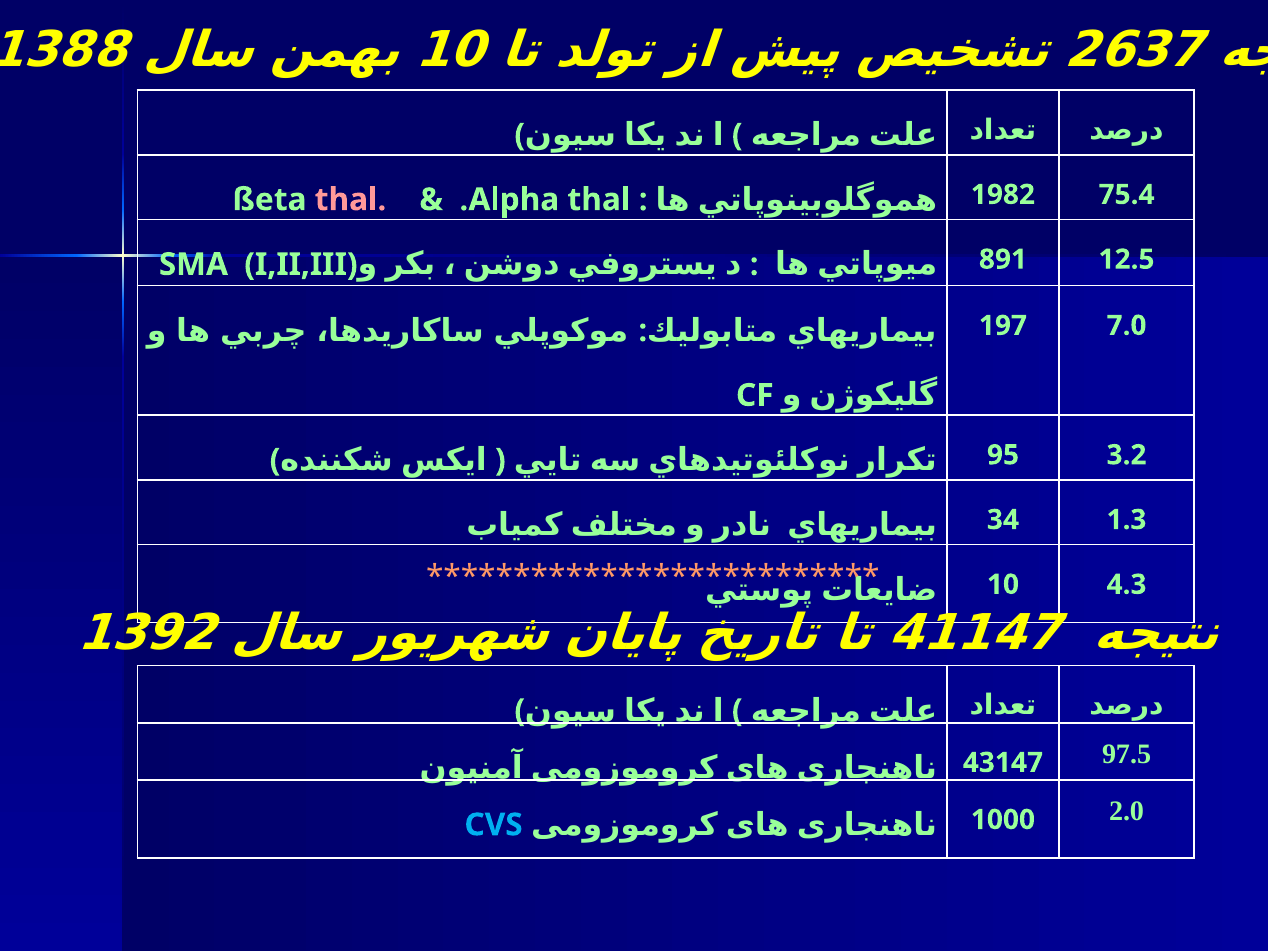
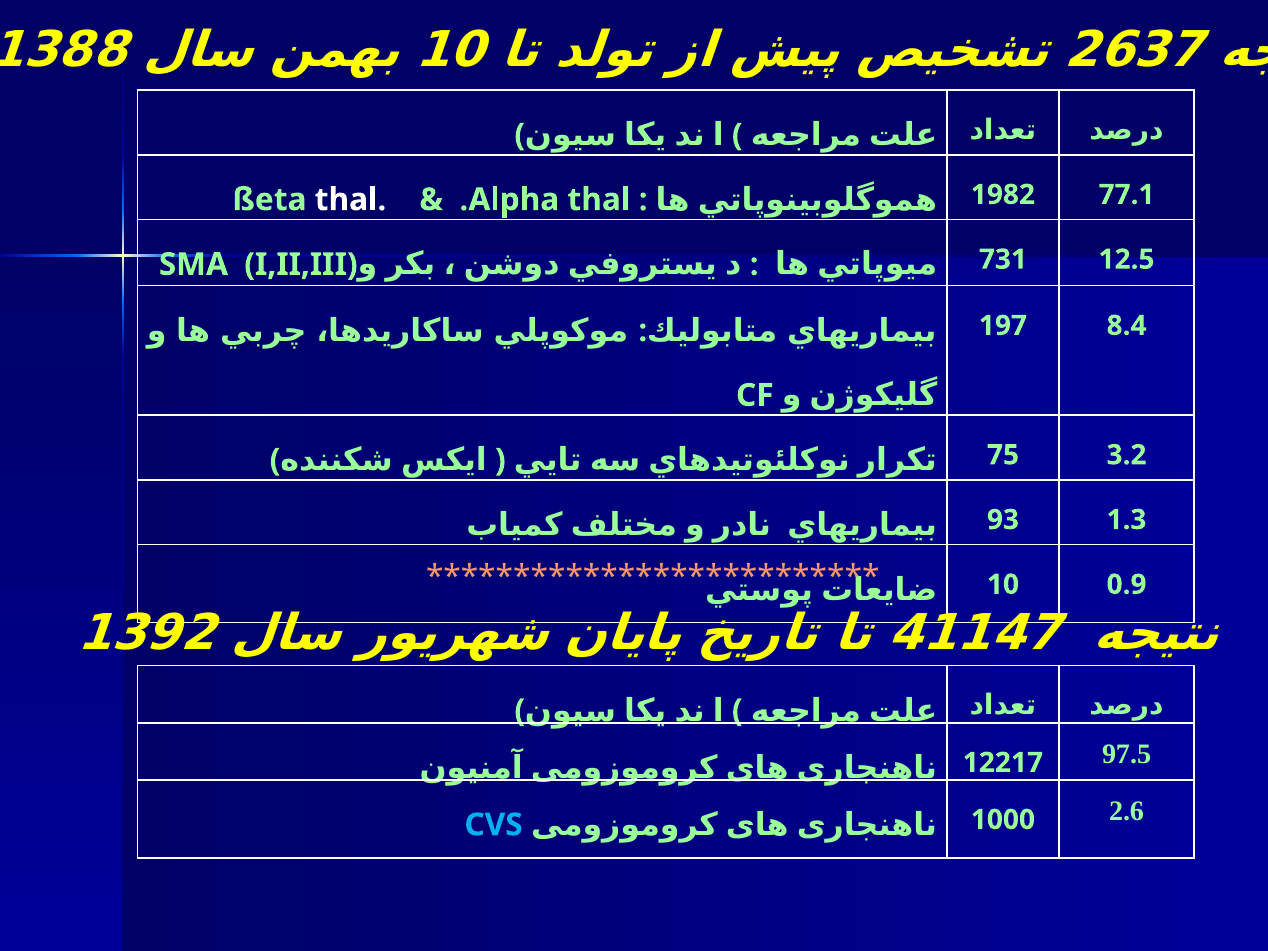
thal at (351, 200) colour: pink -> white
75.4: 75.4 -> 77.1
891: 891 -> 731
7.0: 7.0 -> 8.4
95: 95 -> 75
34: 34 -> 93
4.3: 4.3 -> 0.9
43147: 43147 -> 12217
2.0: 2.0 -> 2.6
